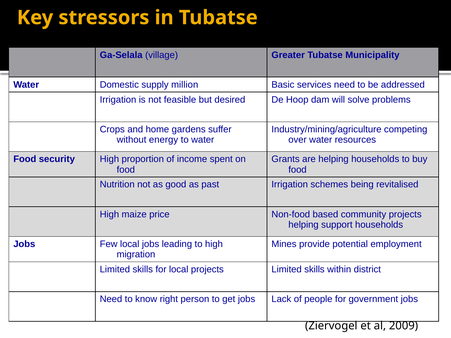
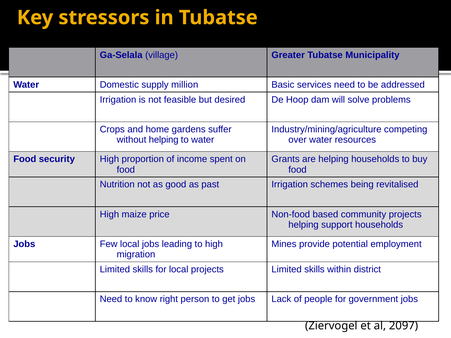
without energy: energy -> helping
2009: 2009 -> 2097
